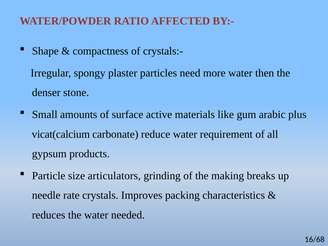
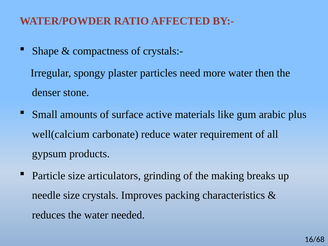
vicat(calcium: vicat(calcium -> well(calcium
needle rate: rate -> size
